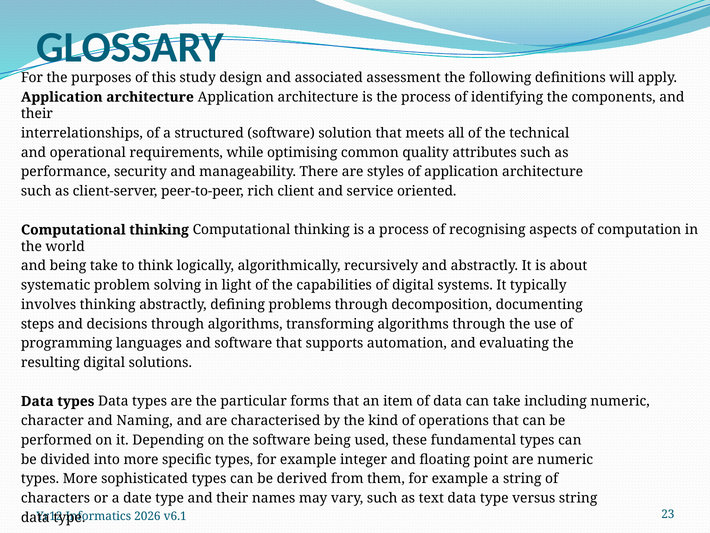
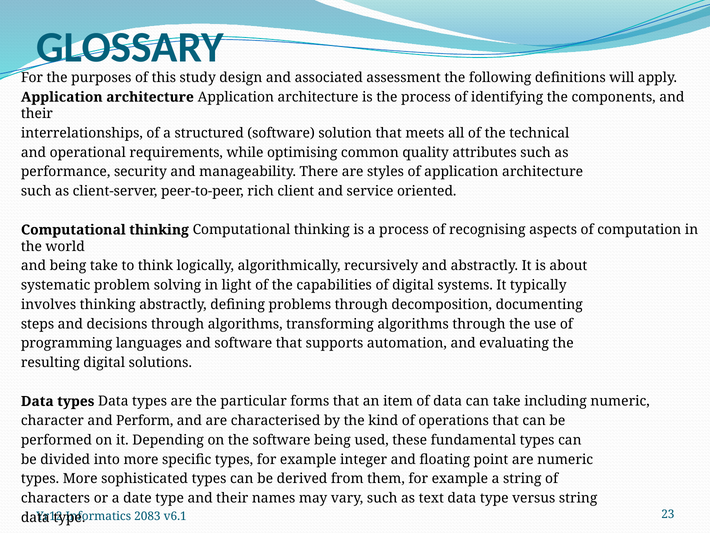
Naming: Naming -> Perform
2026: 2026 -> 2083
